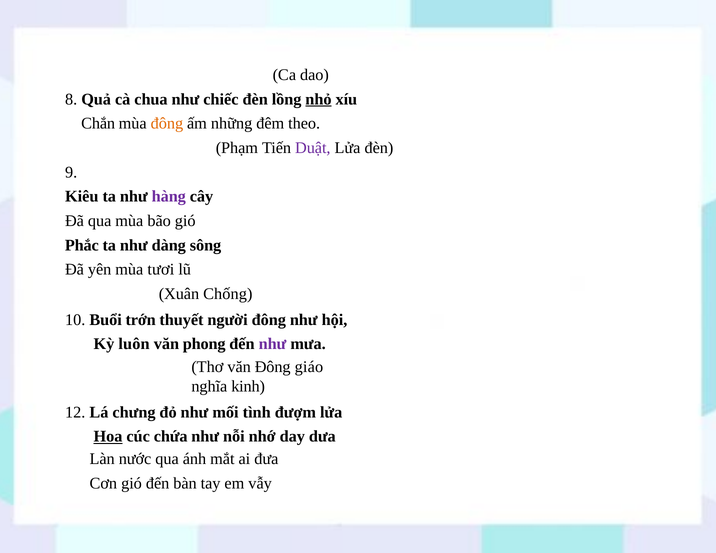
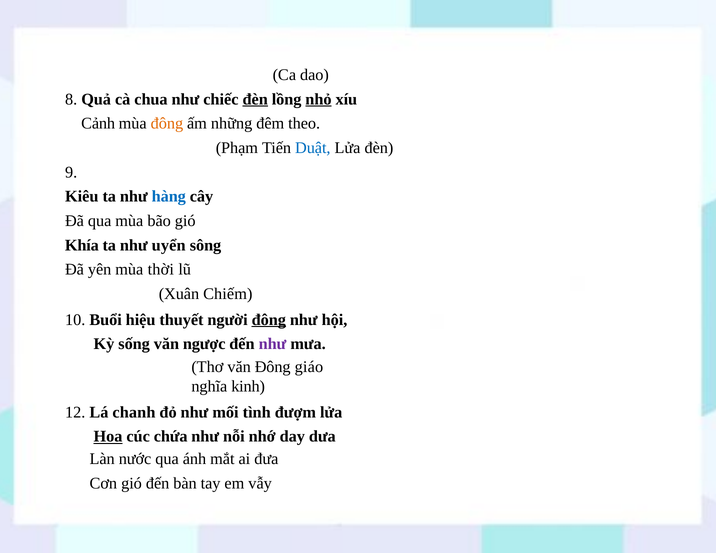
đèn at (255, 99) underline: none -> present
Chắn: Chắn -> Cảnh
Duật colour: purple -> blue
hàng colour: purple -> blue
Phắc: Phắc -> Khía
dàng: dàng -> uyển
tươi: tươi -> thời
Chống: Chống -> Chiếm
trớn: trớn -> hiệu
đông at (269, 320) underline: none -> present
luôn: luôn -> sống
phong: phong -> ngược
chưng: chưng -> chanh
